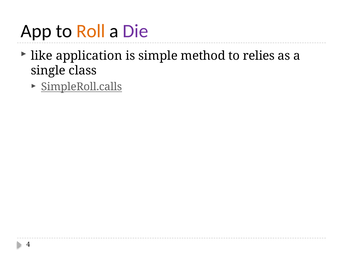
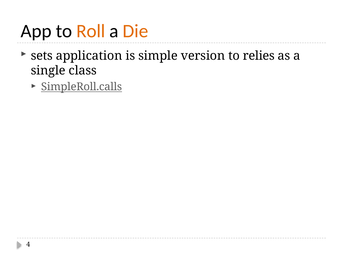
Die colour: purple -> orange
like: like -> sets
method: method -> version
